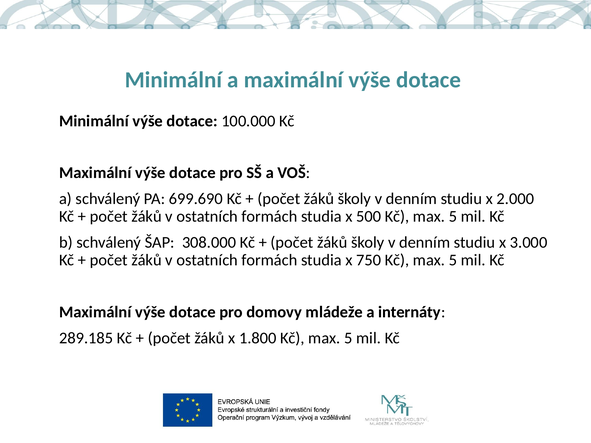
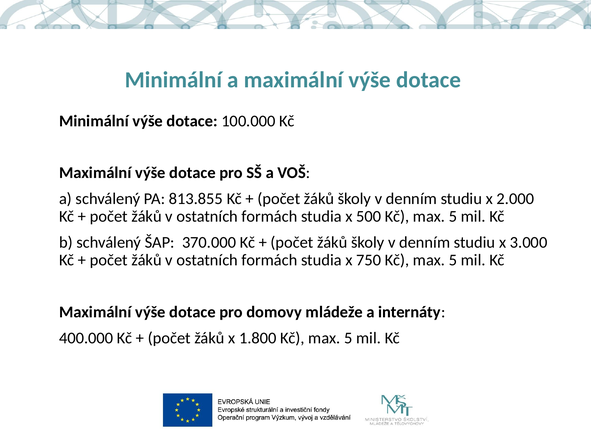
699.690: 699.690 -> 813.855
308.000: 308.000 -> 370.000
289.185: 289.185 -> 400.000
